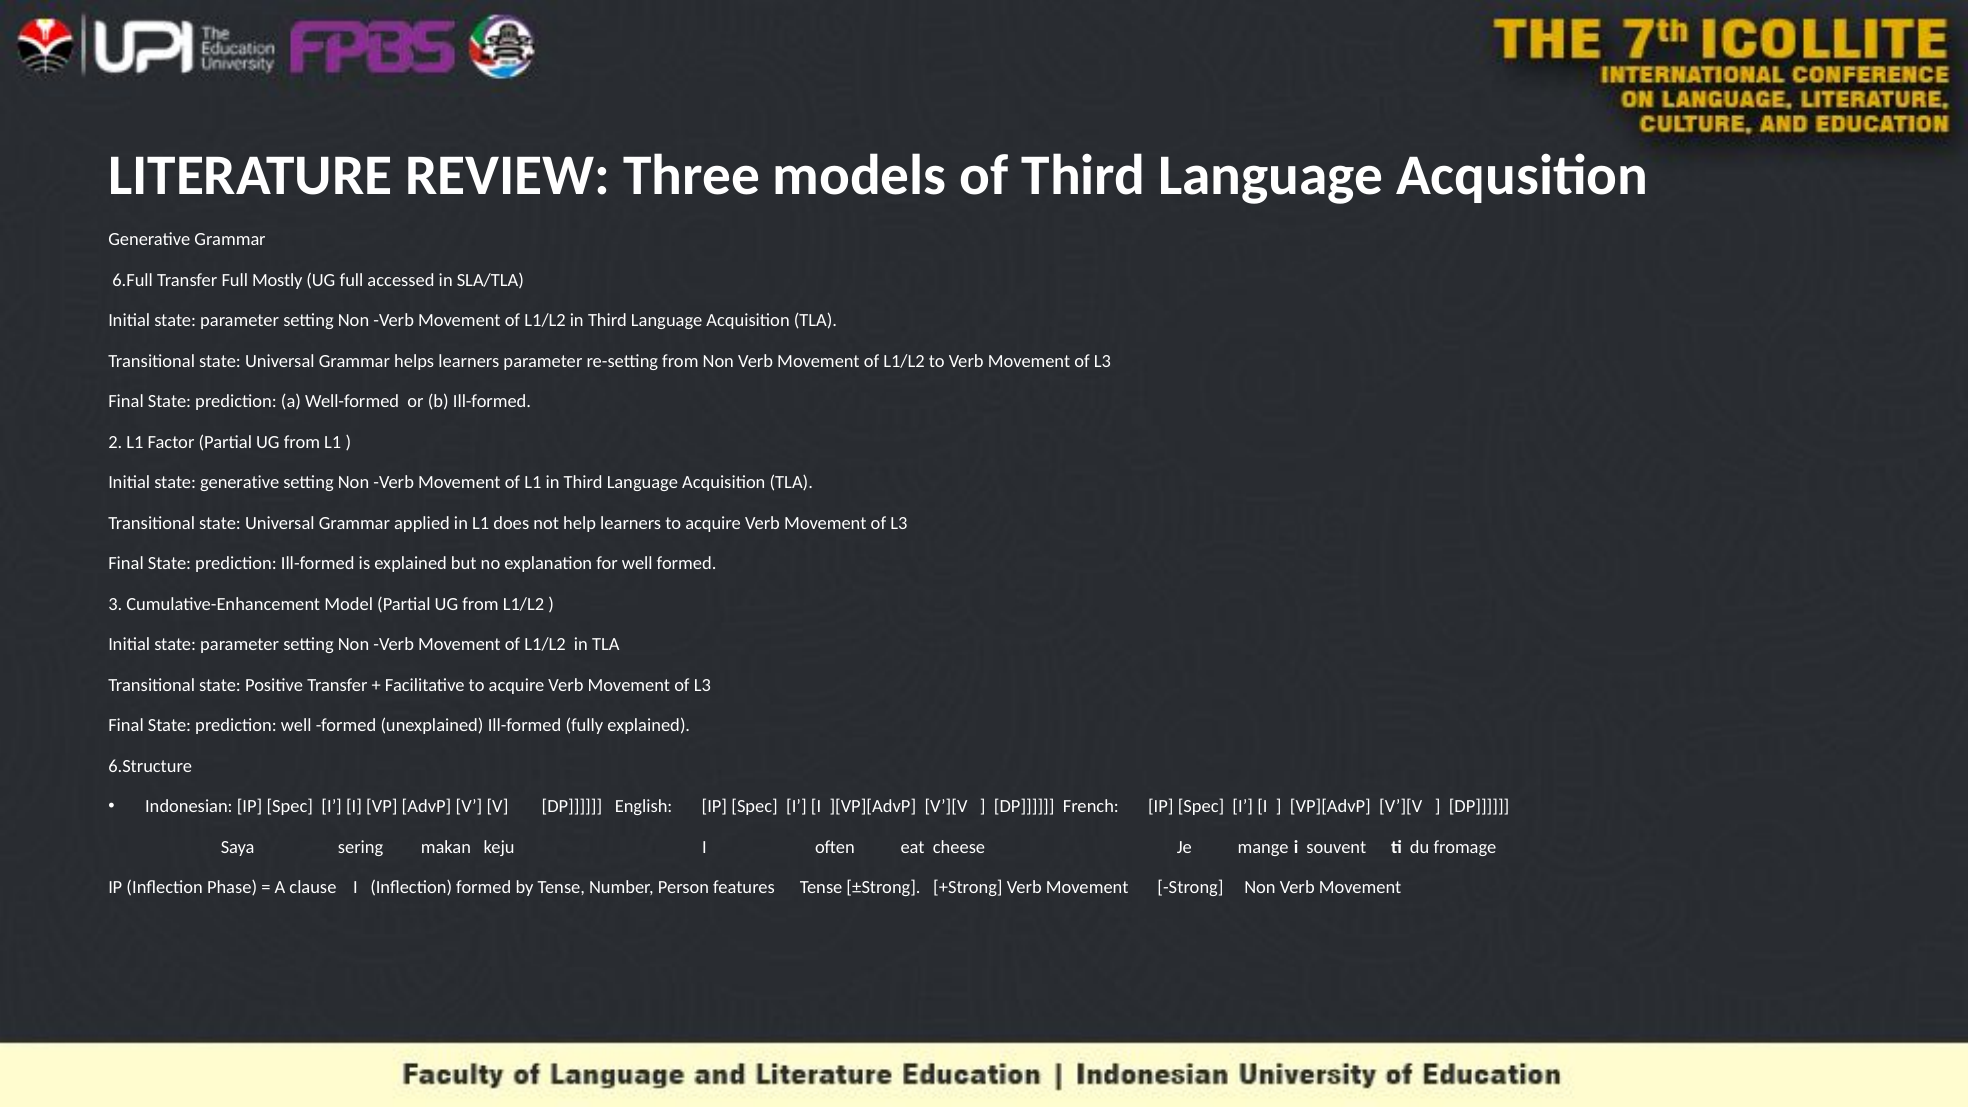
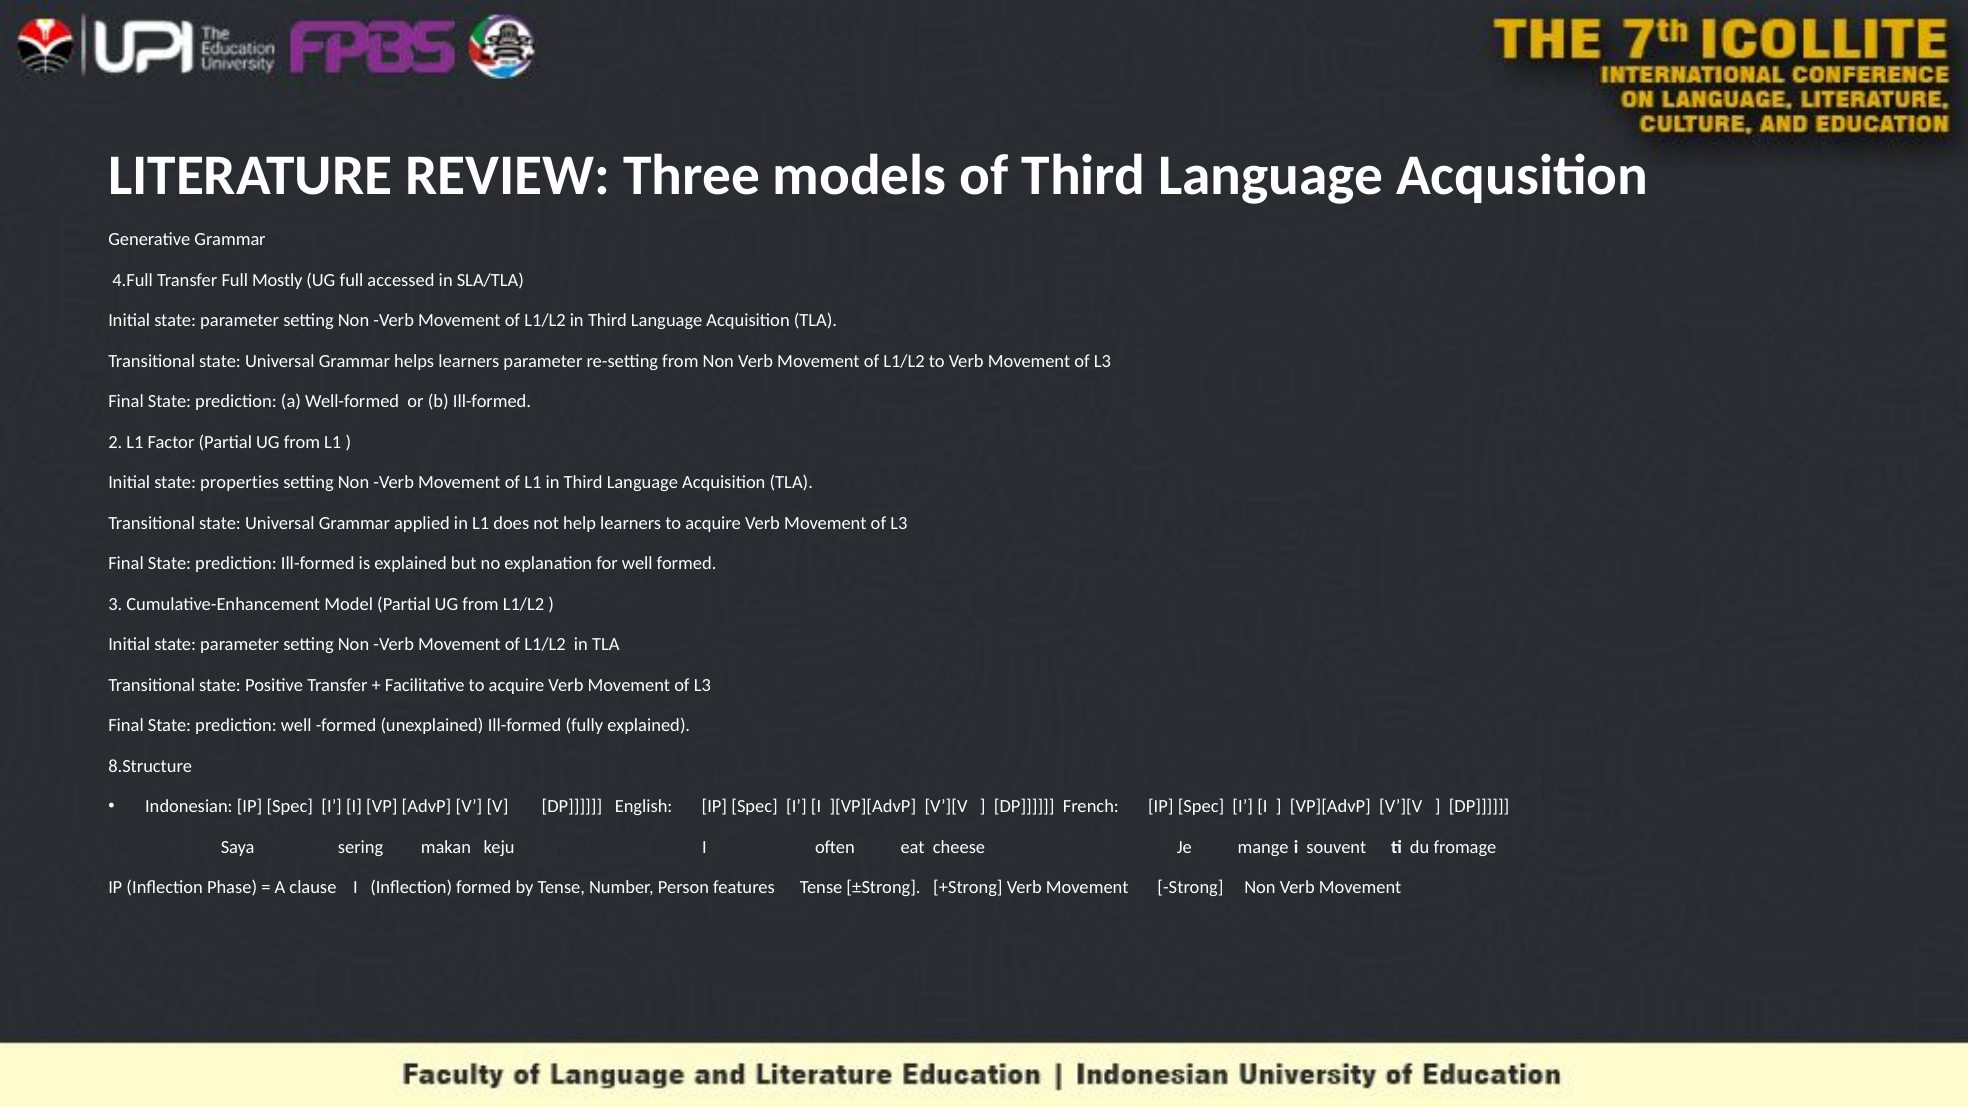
6.Full: 6.Full -> 4.Full
state generative: generative -> properties
6.Structure: 6.Structure -> 8.Structure
